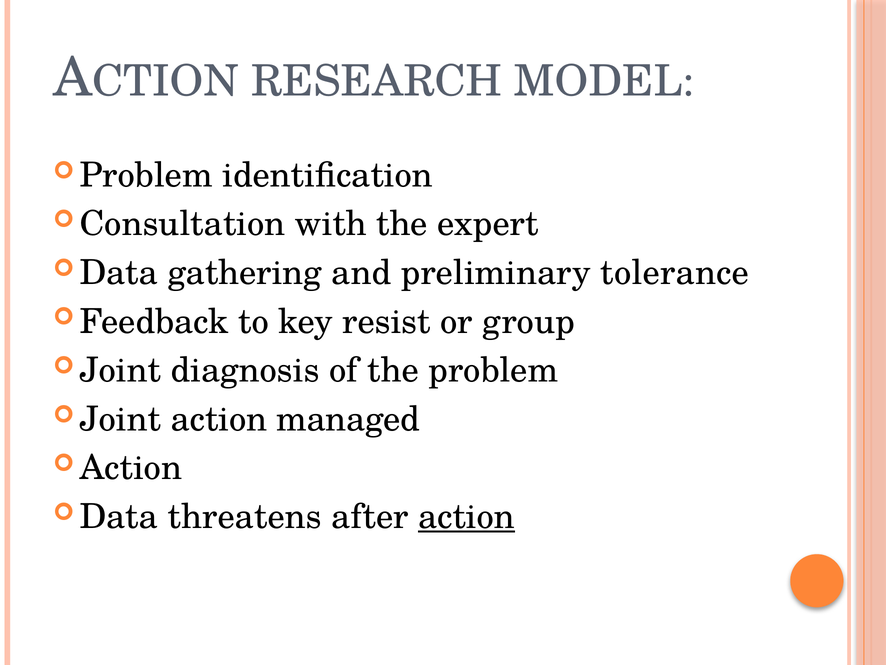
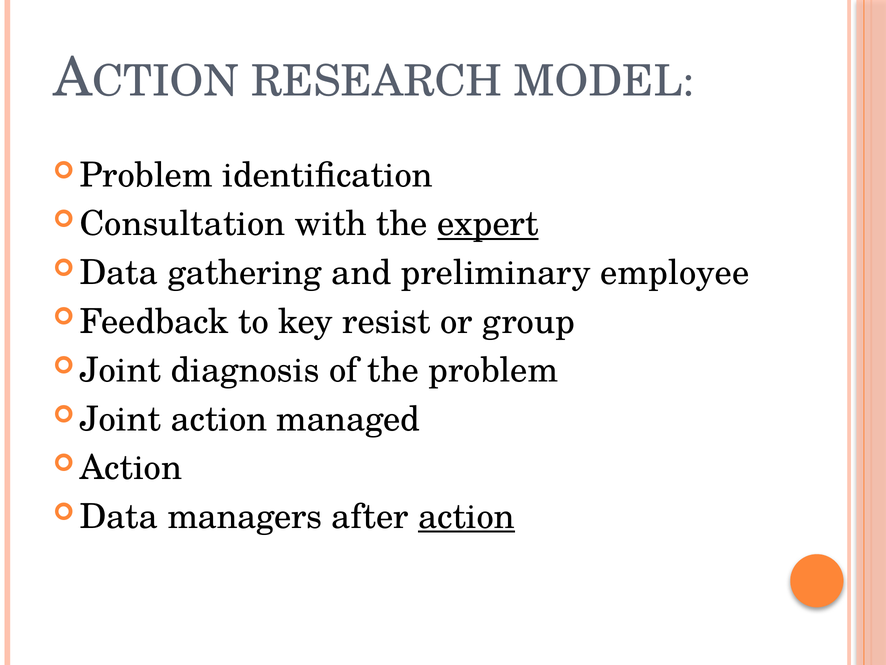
expert underline: none -> present
tolerance: tolerance -> employee
threatens: threatens -> managers
